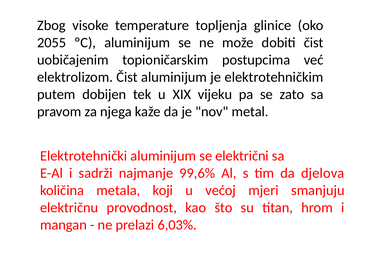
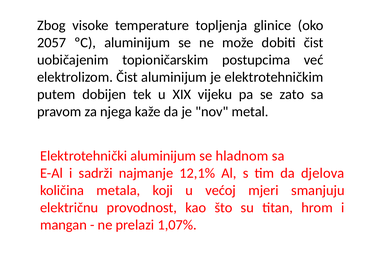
2055: 2055 -> 2057
električni: električni -> hladnom
99,6%: 99,6% -> 12,1%
6,03%: 6,03% -> 1,07%
